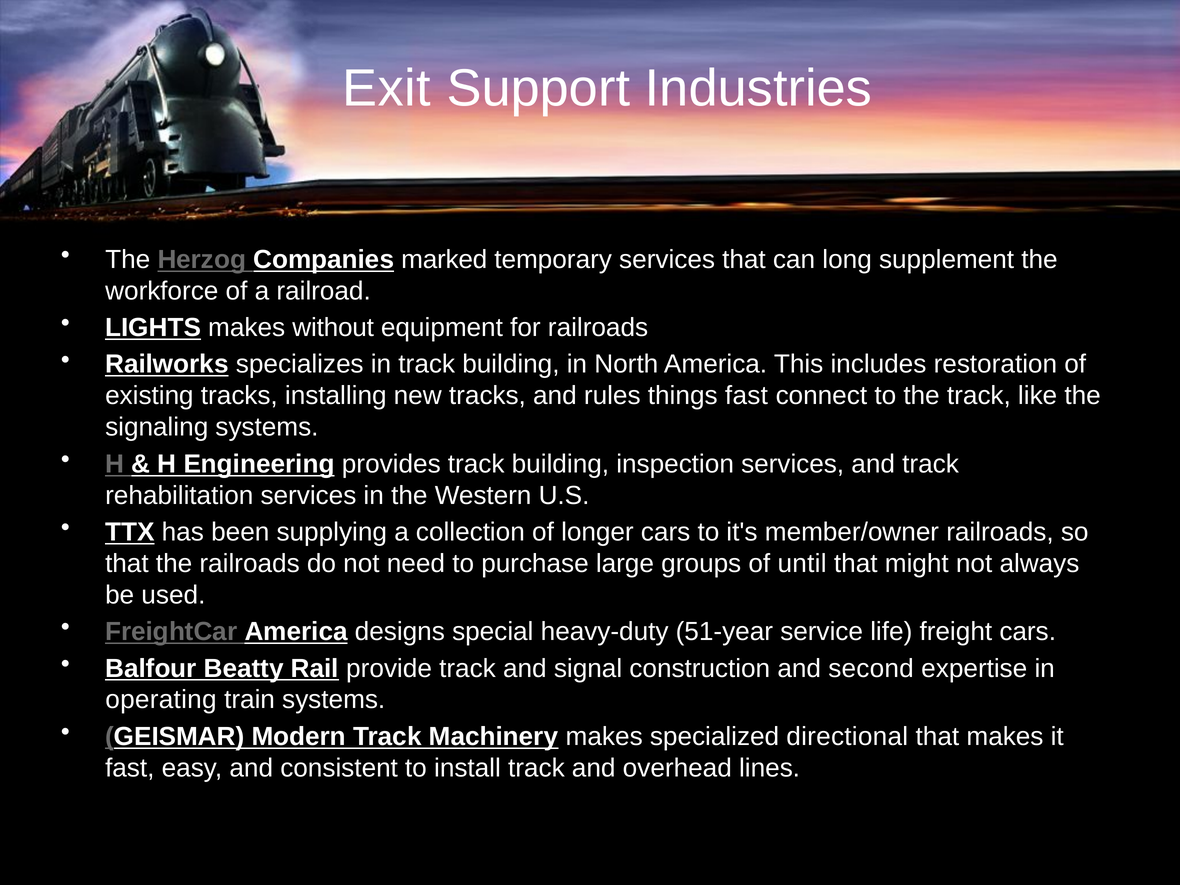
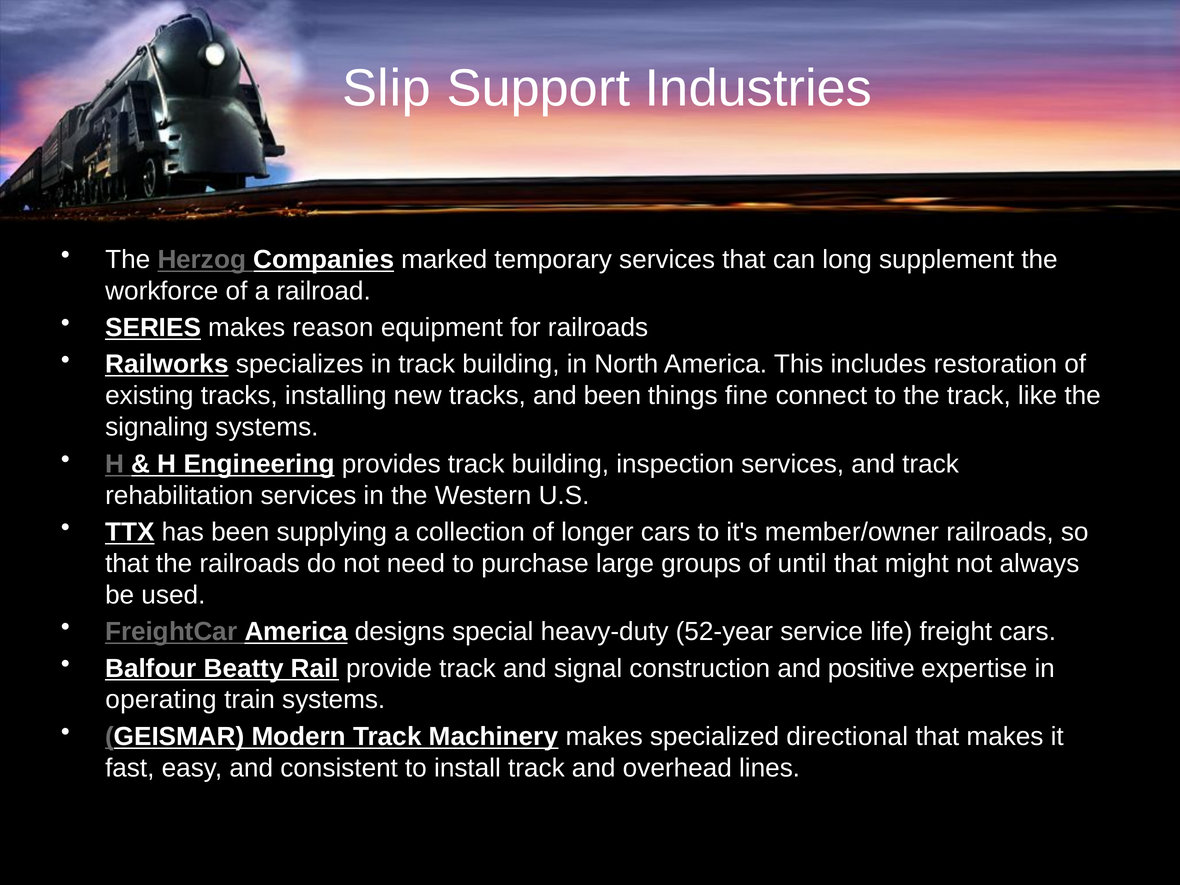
Exit: Exit -> Slip
LIGHTS: LIGHTS -> SERIES
without: without -> reason
and rules: rules -> been
things fast: fast -> fine
51-year: 51-year -> 52-year
second: second -> positive
